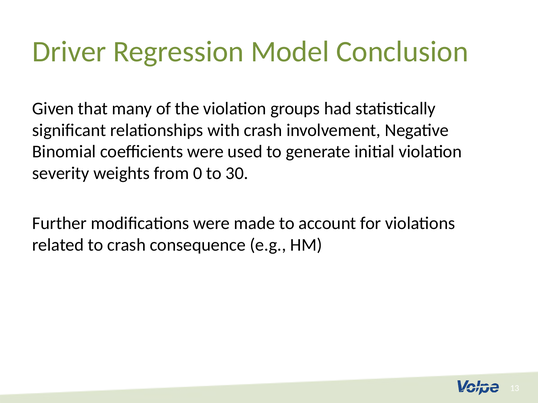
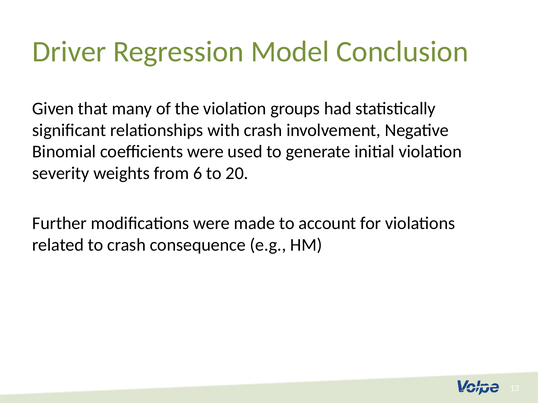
0: 0 -> 6
30: 30 -> 20
